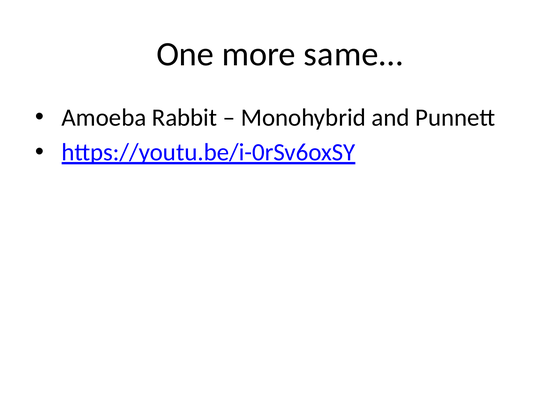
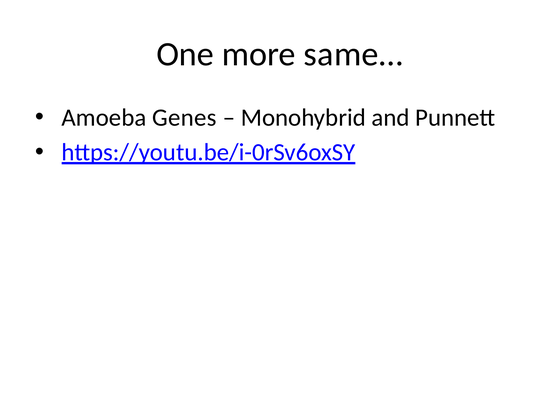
Rabbit: Rabbit -> Genes
